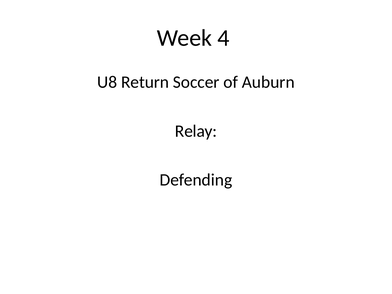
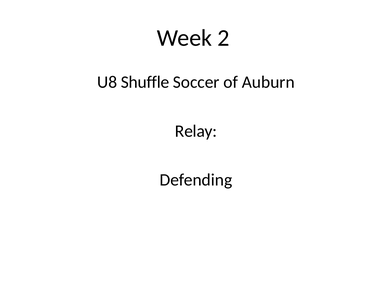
4: 4 -> 2
Return: Return -> Shuffle
